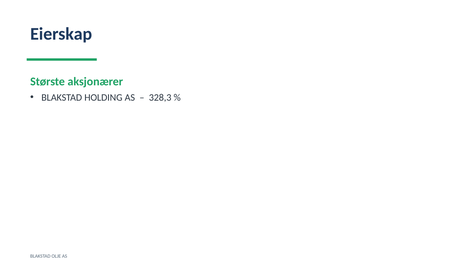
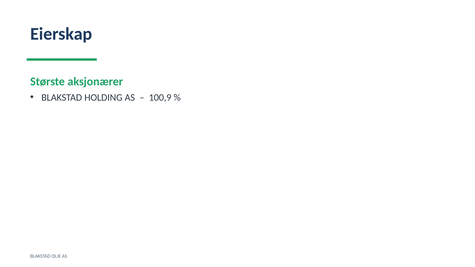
328,3: 328,3 -> 100,9
